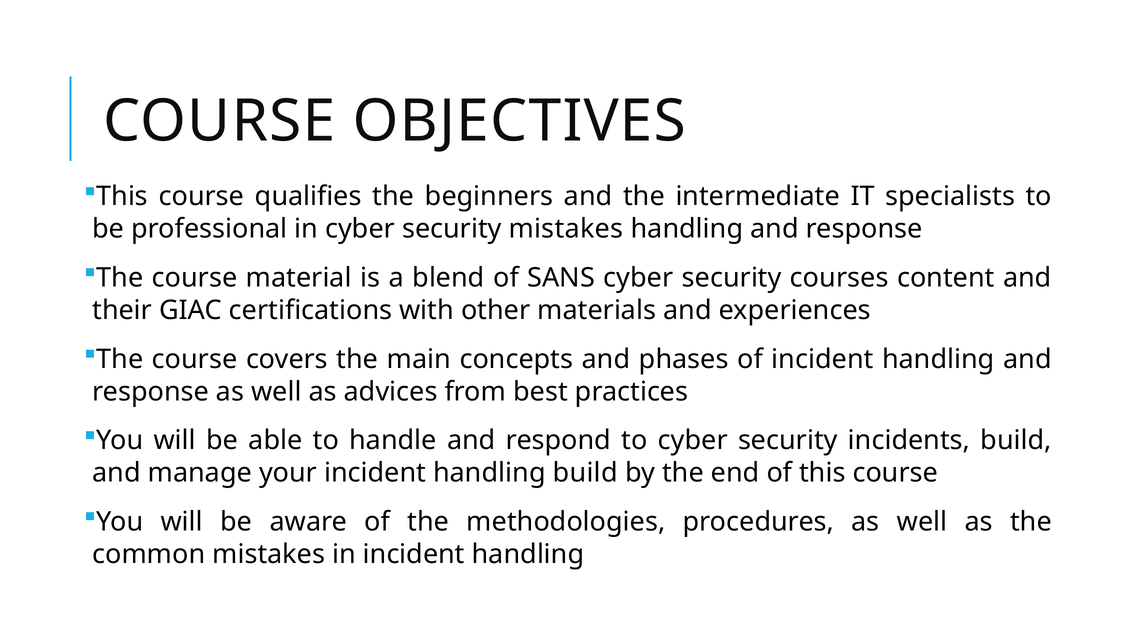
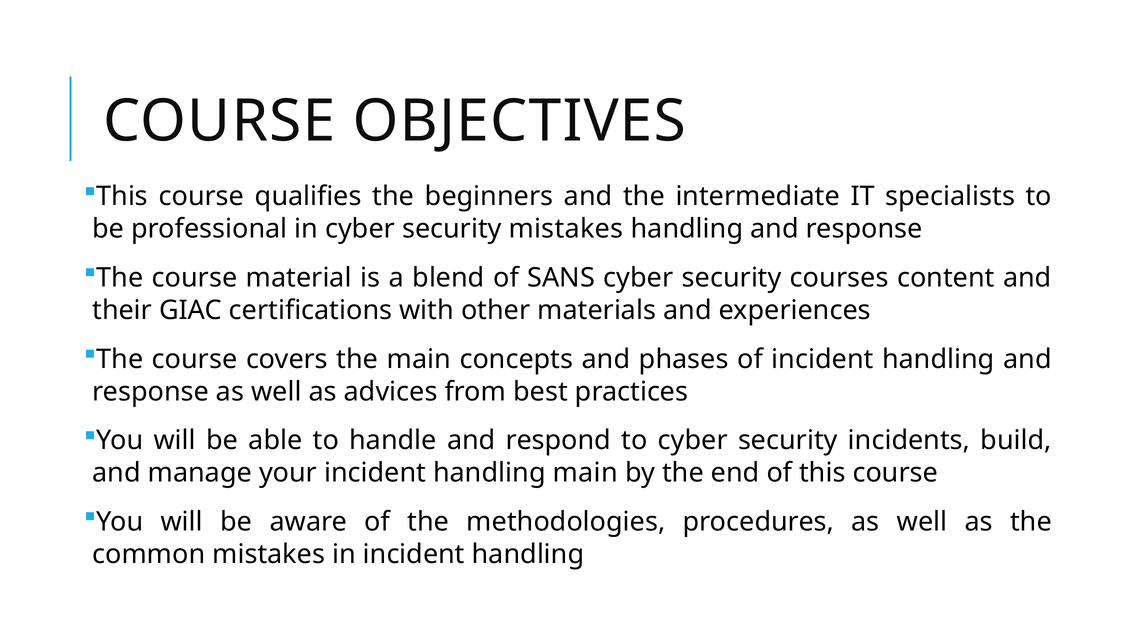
handling build: build -> main
